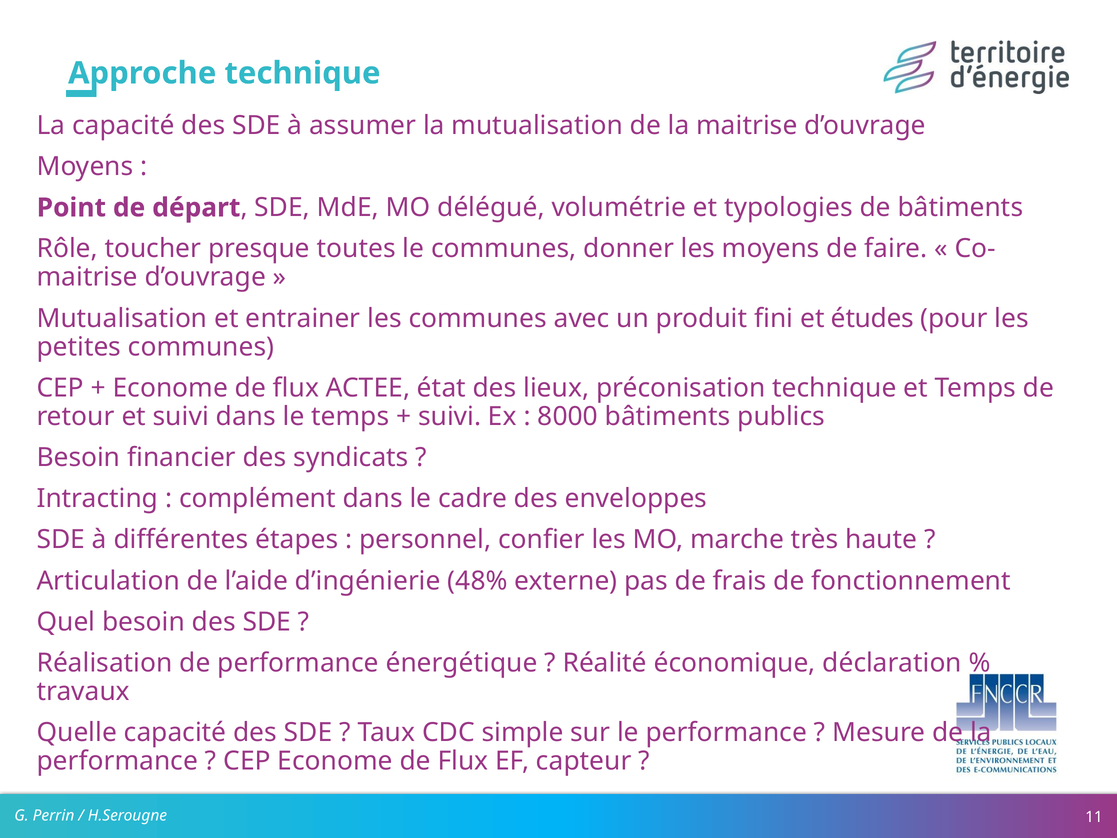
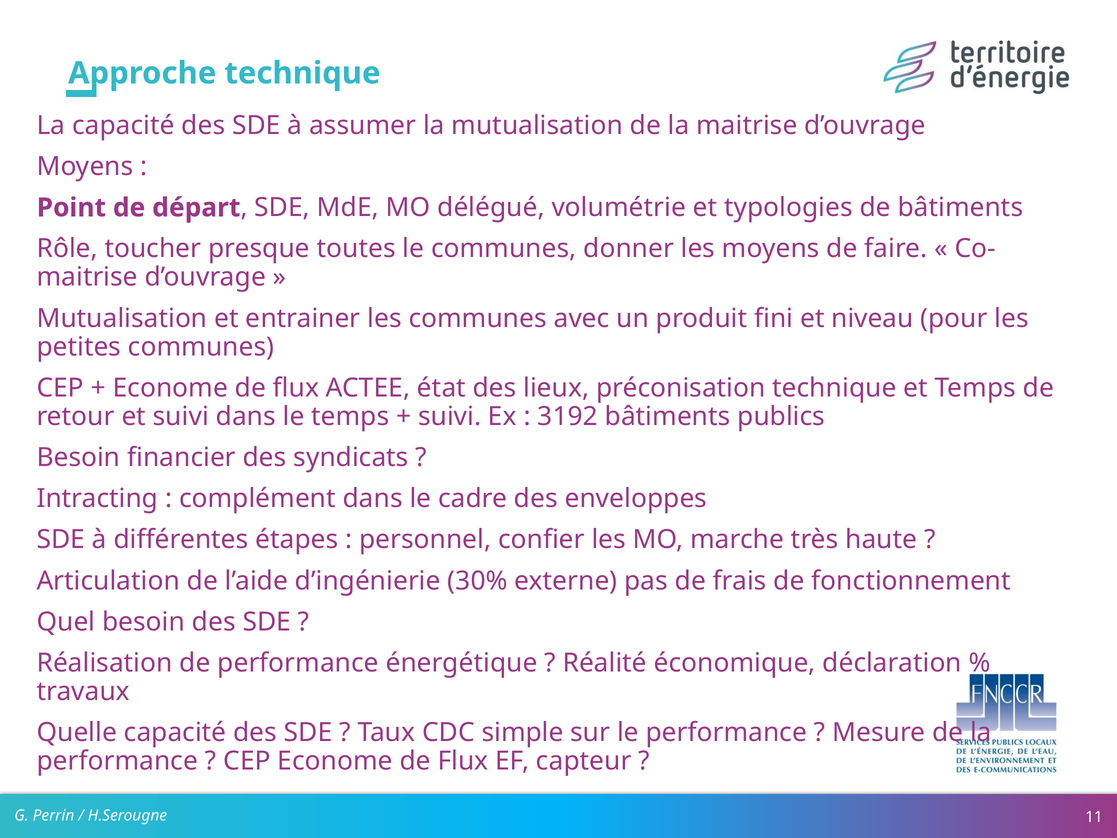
études: études -> niveau
8000: 8000 -> 3192
48%: 48% -> 30%
